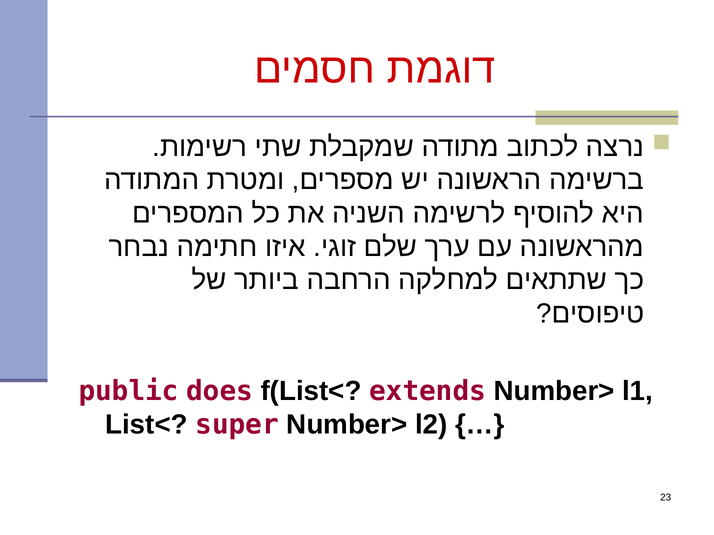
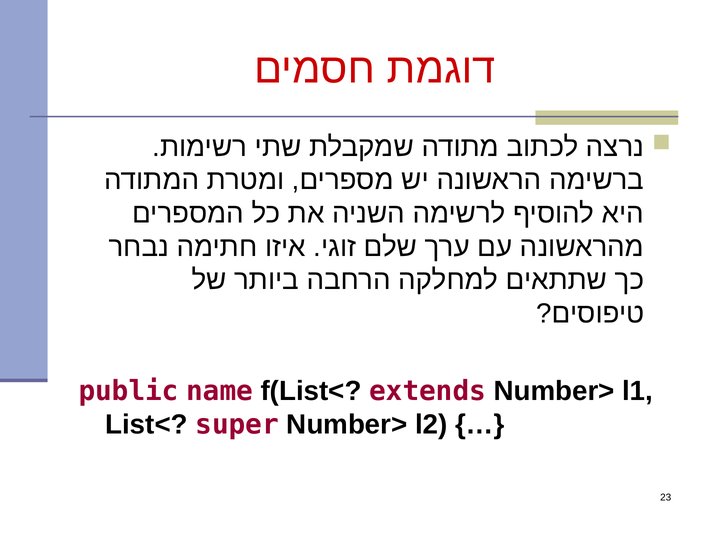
does: does -> name
